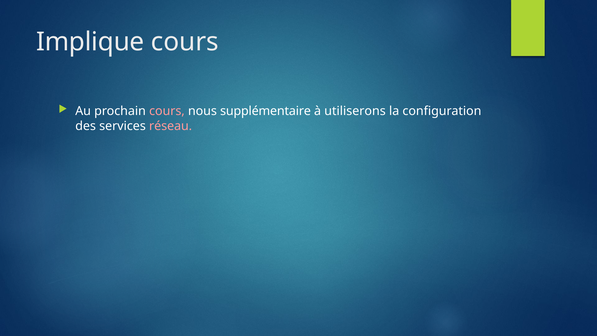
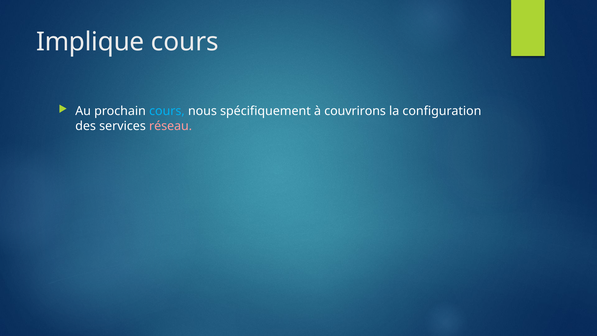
cours at (167, 111) colour: pink -> light blue
supplémentaire: supplémentaire -> spécifiquement
utiliserons: utiliserons -> couvrirons
